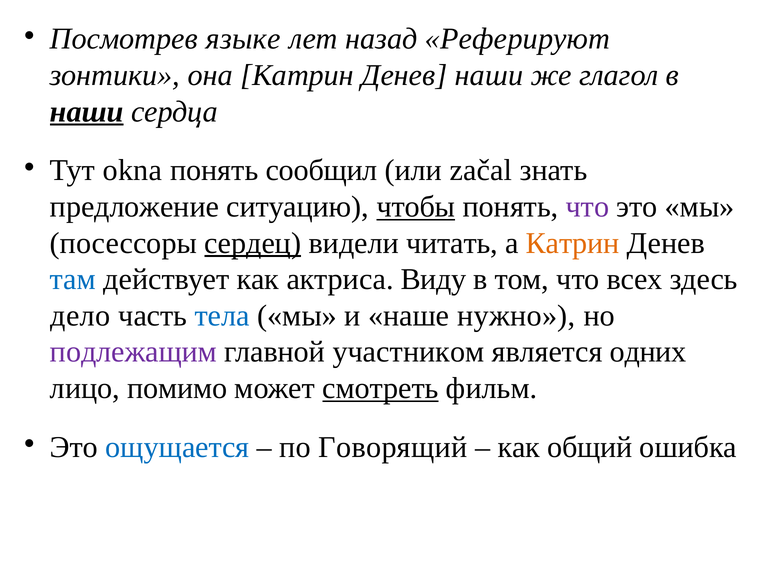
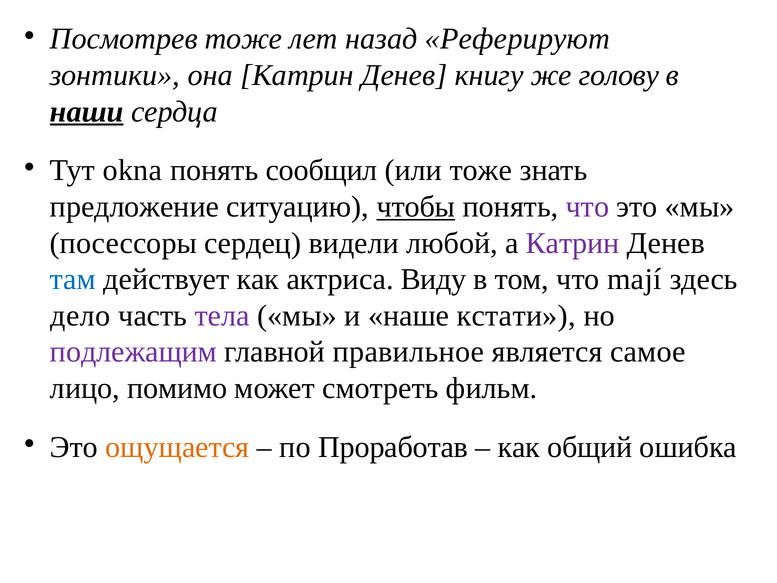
Посмотрев языке: языке -> тоже
Денев наши: наши -> книгу
глагол: глагол -> голову
или začal: začal -> тоже
сердец underline: present -> none
читать: читать -> любой
Катрин at (573, 243) colour: orange -> purple
всех: всех -> mají
тела colour: blue -> purple
нужно: нужно -> кстати
участником: участником -> правильное
одних: одних -> самое
смотреть underline: present -> none
ощущается colour: blue -> orange
Говорящий: Говорящий -> Проработав
